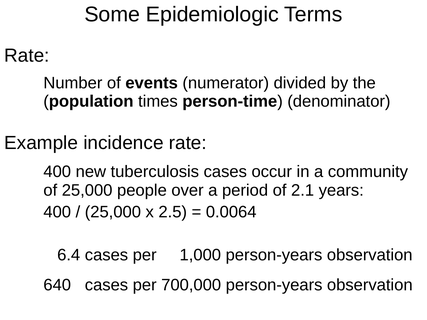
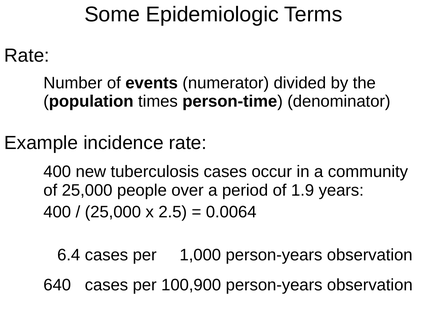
2.1: 2.1 -> 1.9
700,000: 700,000 -> 100,900
